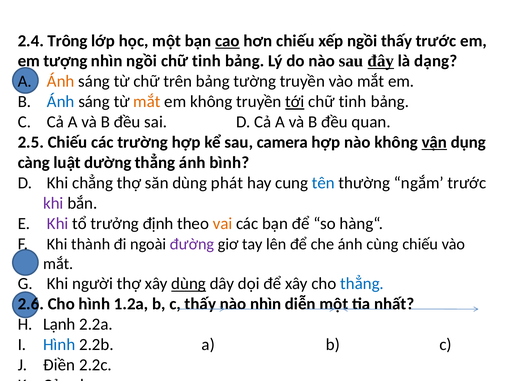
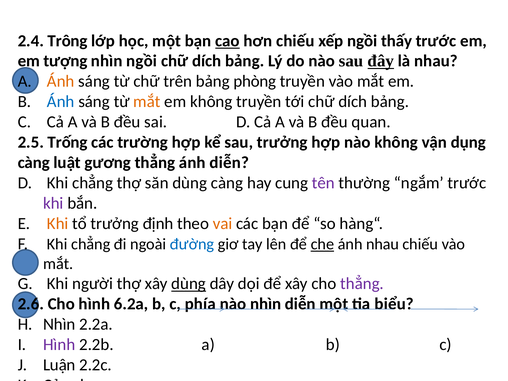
tinh at (207, 61): tinh -> dích
là dạng: dạng -> nhau
tường: tường -> phòng
tới underline: present -> none
tinh at (353, 102): tinh -> dích
2.5 Chiếu: Chiếu -> Trống
sau camera: camera -> trưởng
vận underline: present -> none
dường: dường -> gương
ánh bình: bình -> diễn
dùng phát: phát -> càng
tên colour: blue -> purple
Khi at (58, 224) colour: purple -> orange
thành at (91, 244): thành -> chẳng
đường colour: purple -> blue
che underline: none -> present
ánh cùng: cùng -> nhau
thẳng at (362, 284) colour: blue -> purple
1.2a: 1.2a -> 6.2a
c thấy: thấy -> phía
nhất: nhất -> biểu
Lạnh at (59, 324): Lạnh -> Nhìn
Hình at (59, 345) colour: blue -> purple
Điền: Điền -> Luận
